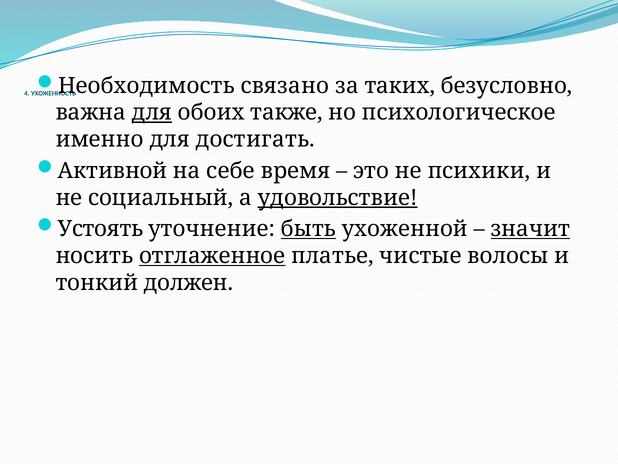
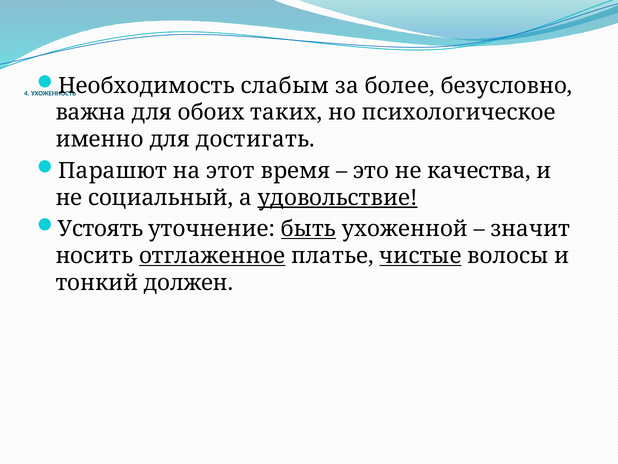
связано: связано -> слабым
таких: таких -> более
для at (152, 112) underline: present -> none
также: также -> таких
Активной: Активной -> Парашют
себе: себе -> этот
психики: психики -> качества
значит underline: present -> none
чистые underline: none -> present
